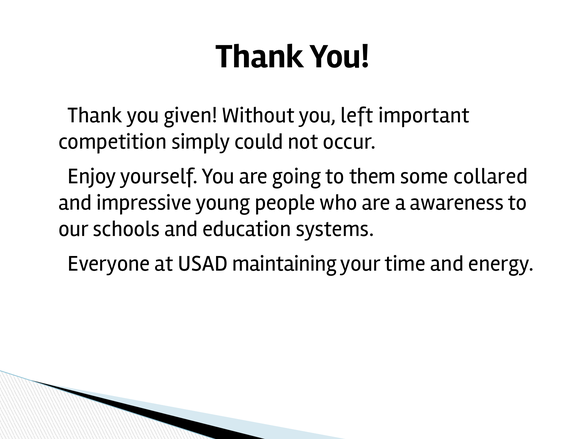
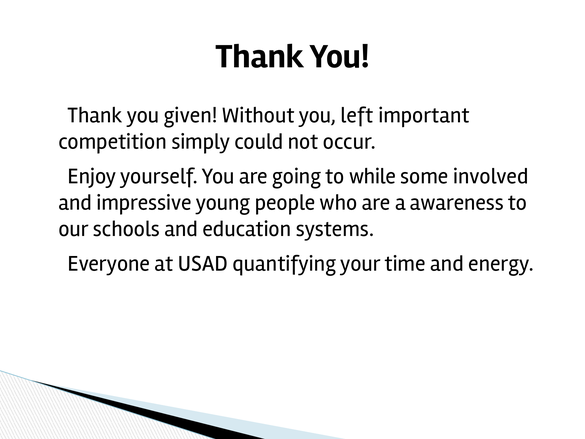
them: them -> while
collared: collared -> involved
maintaining: maintaining -> quantifying
